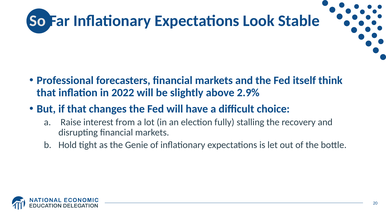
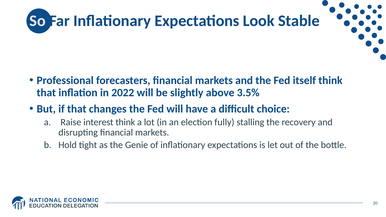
2.9%: 2.9% -> 3.5%
interest from: from -> think
